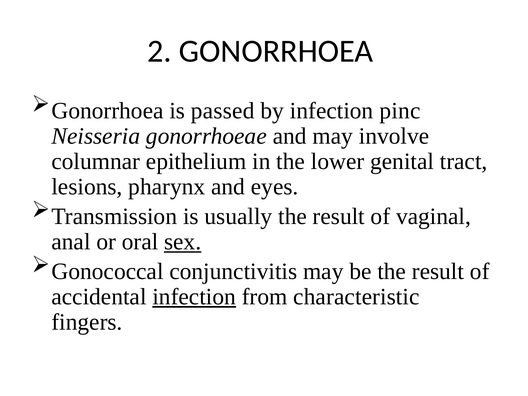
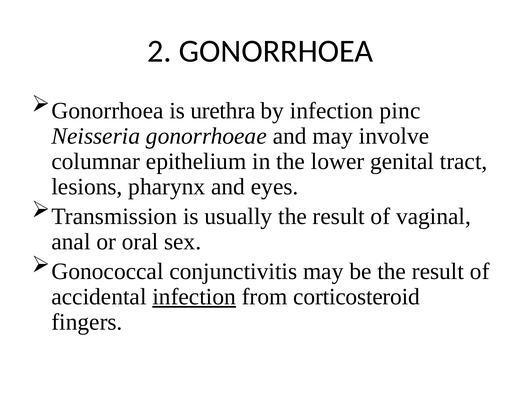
passed: passed -> urethra
sex underline: present -> none
characteristic: characteristic -> corticosteroid
